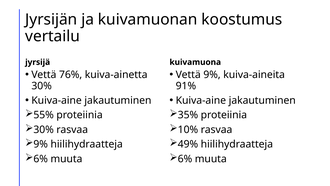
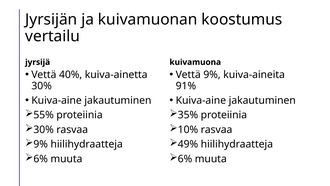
76%: 76% -> 40%
